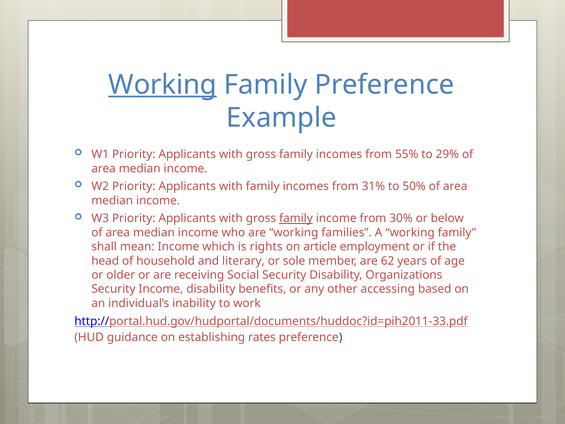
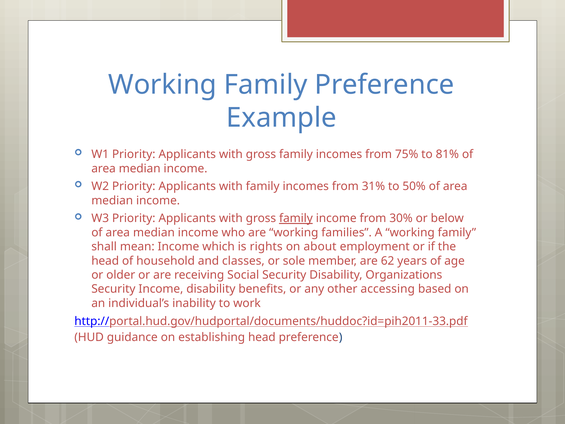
Working at (163, 85) underline: present -> none
55%: 55% -> 75%
29%: 29% -> 81%
article: article -> about
literary: literary -> classes
establishing rates: rates -> head
